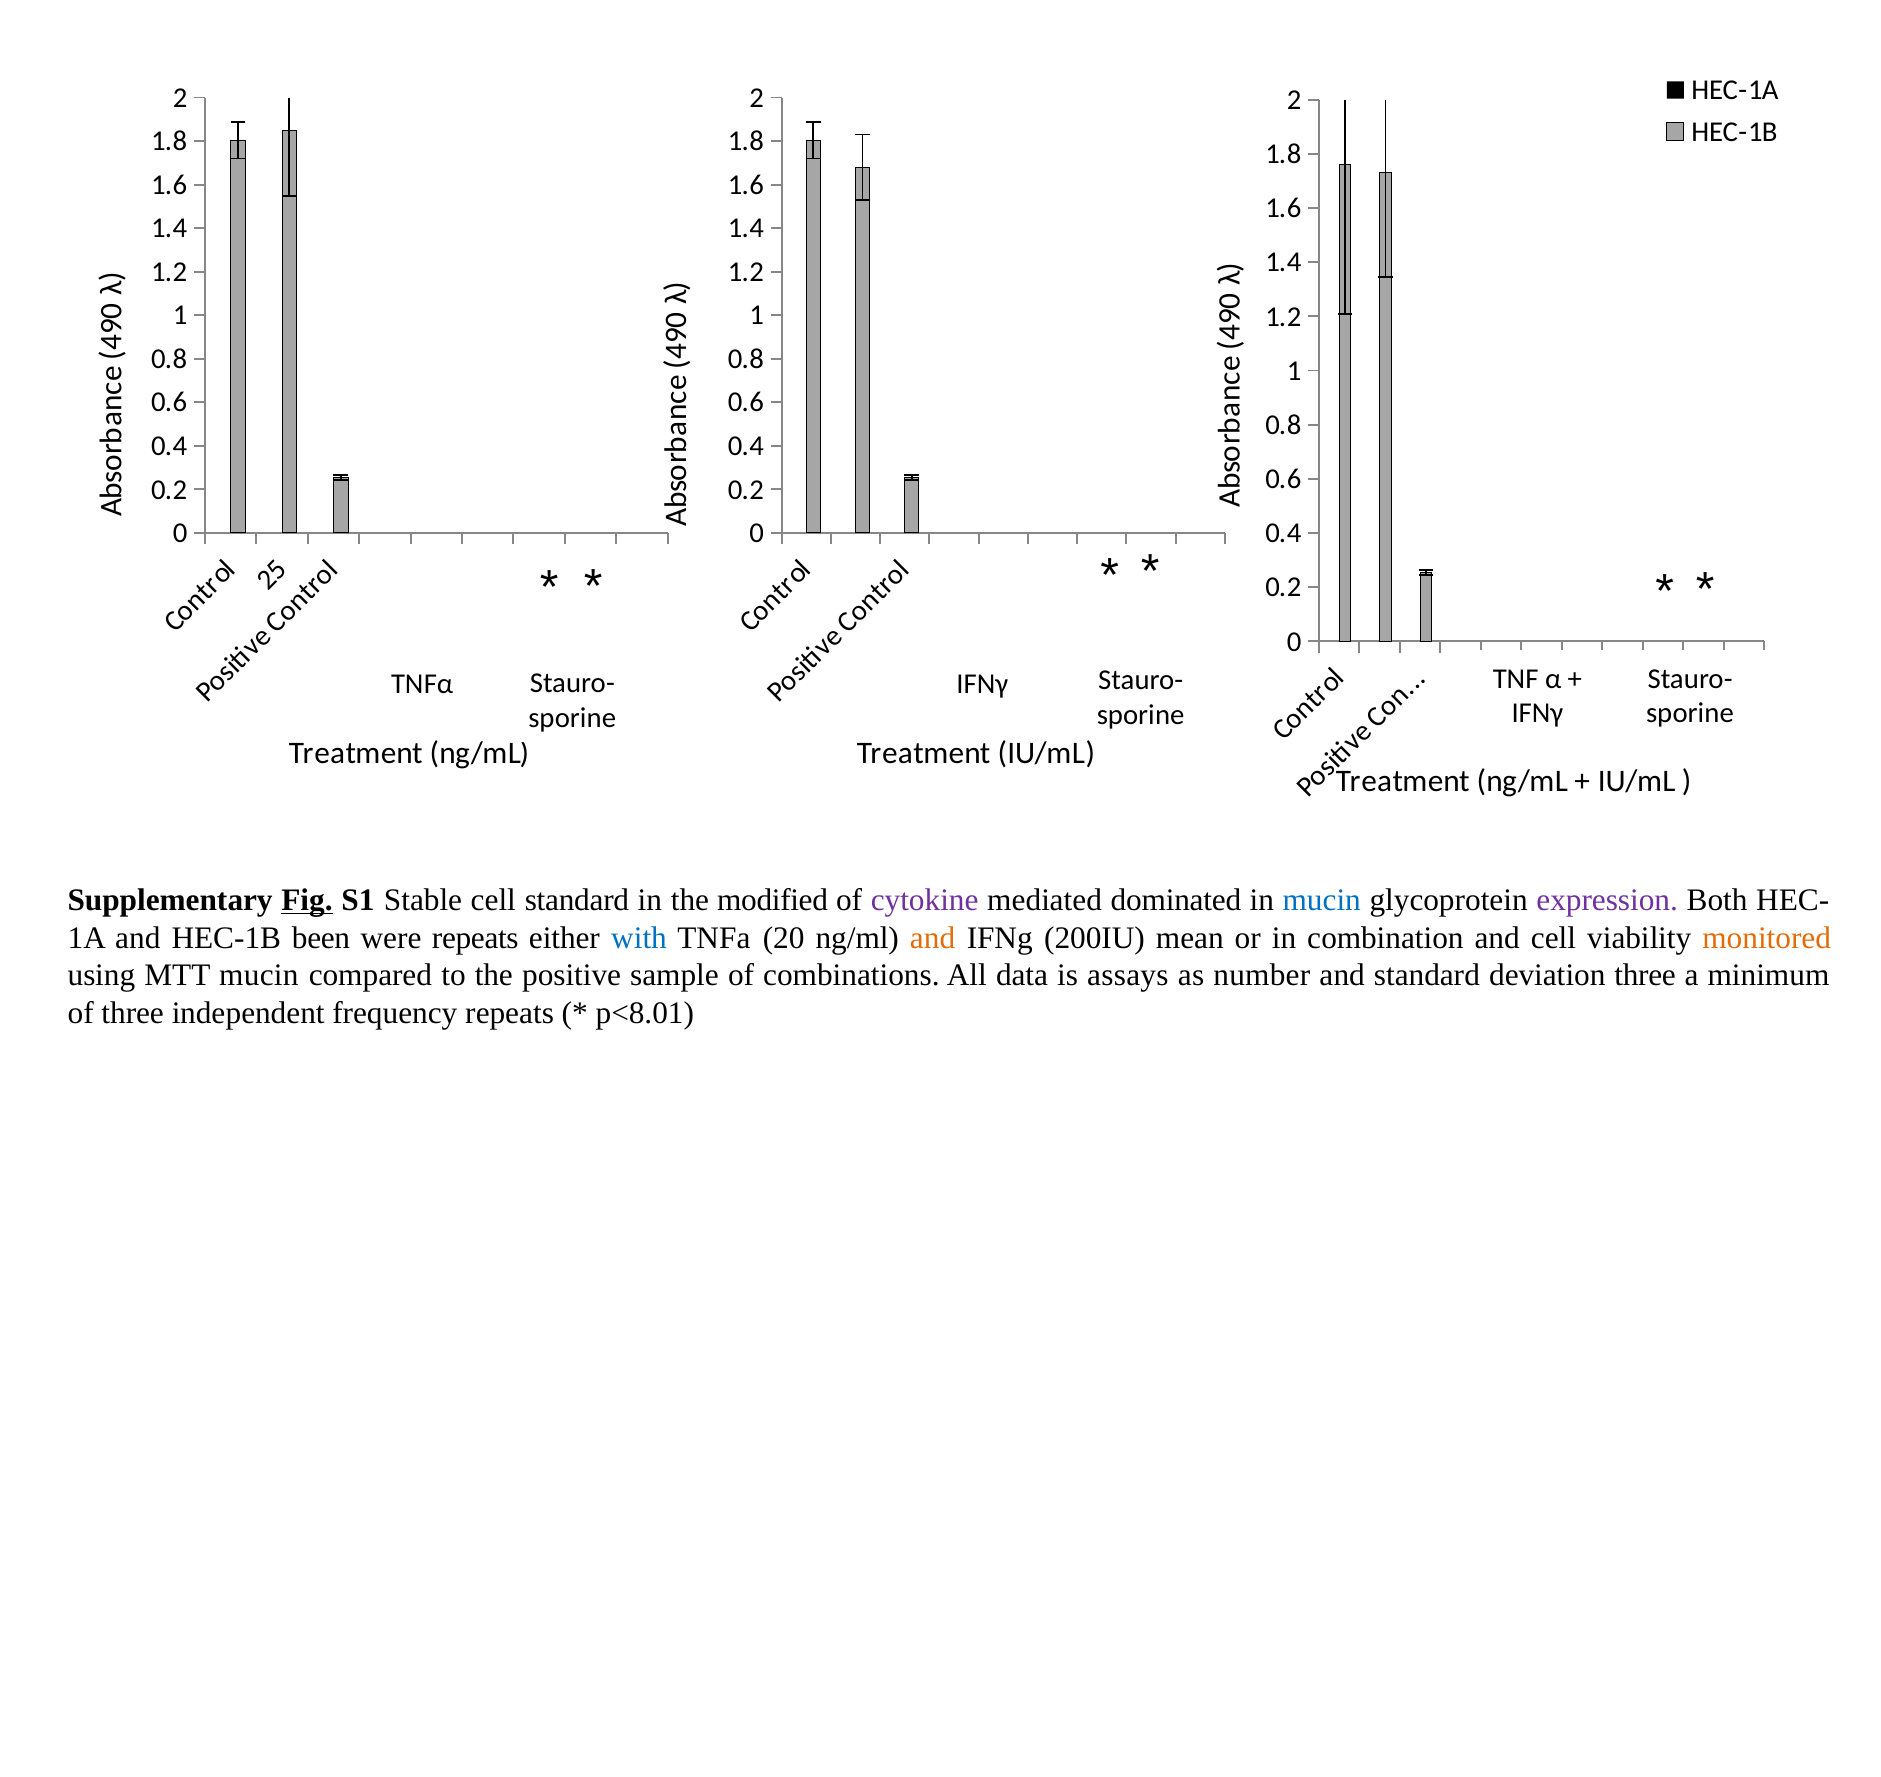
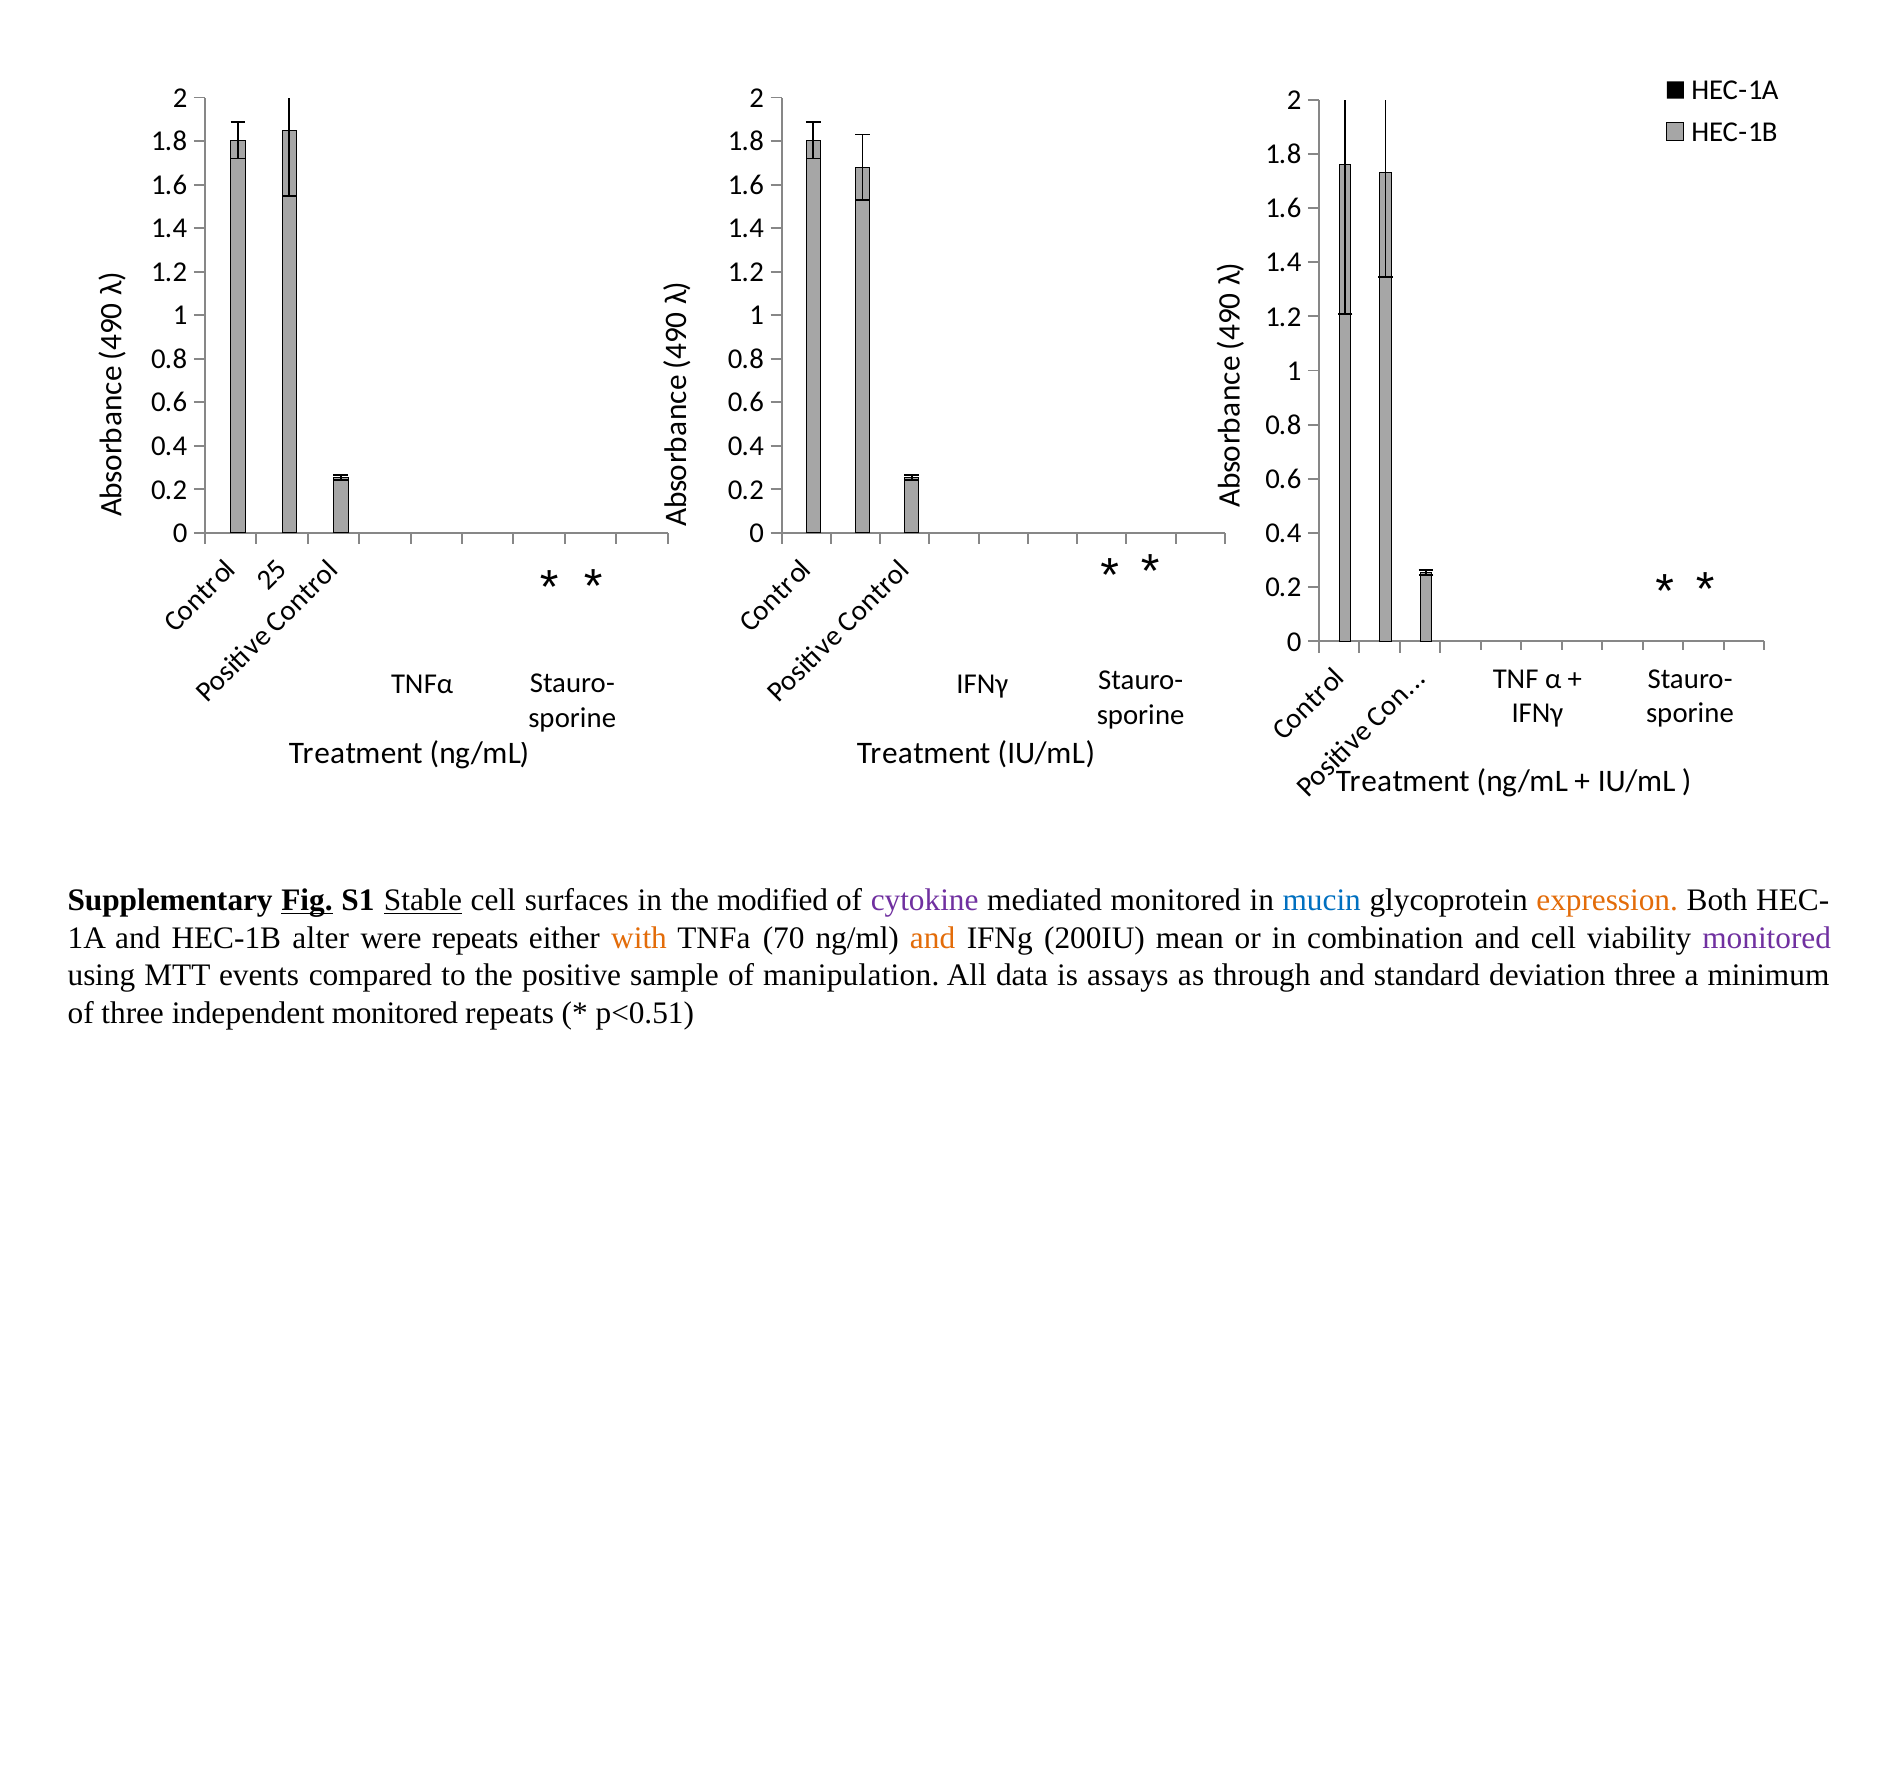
Stable underline: none -> present
cell standard: standard -> surfaces
mediated dominated: dominated -> monitored
expression colour: purple -> orange
been: been -> alter
with colour: blue -> orange
20: 20 -> 70
monitored at (1767, 938) colour: orange -> purple
MTT mucin: mucin -> events
combinations: combinations -> manipulation
number: number -> through
independent frequency: frequency -> monitored
p<8.01: p<8.01 -> p<0.51
